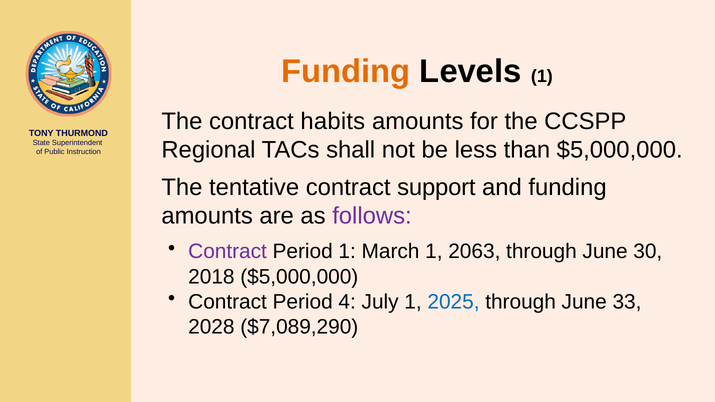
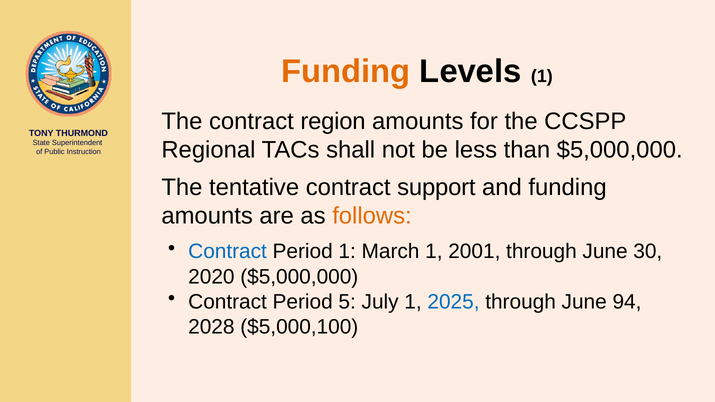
habits: habits -> region
follows colour: purple -> orange
Contract at (228, 252) colour: purple -> blue
2063: 2063 -> 2001
2018: 2018 -> 2020
4: 4 -> 5
33: 33 -> 94
$7,089,290: $7,089,290 -> $5,000,100
